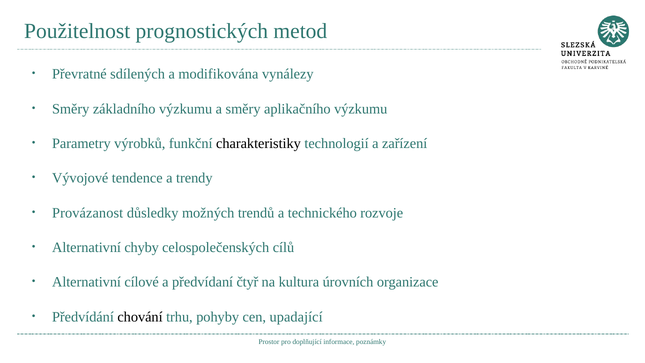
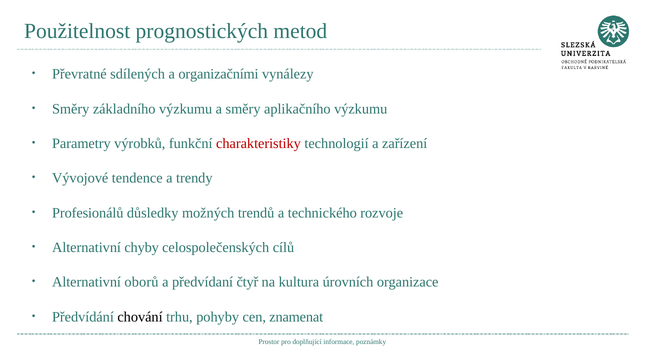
modifikována: modifikována -> organizačními
charakteristiky colour: black -> red
Provázanost: Provázanost -> Profesionálů
cílové: cílové -> oborů
upadající: upadající -> znamenat
